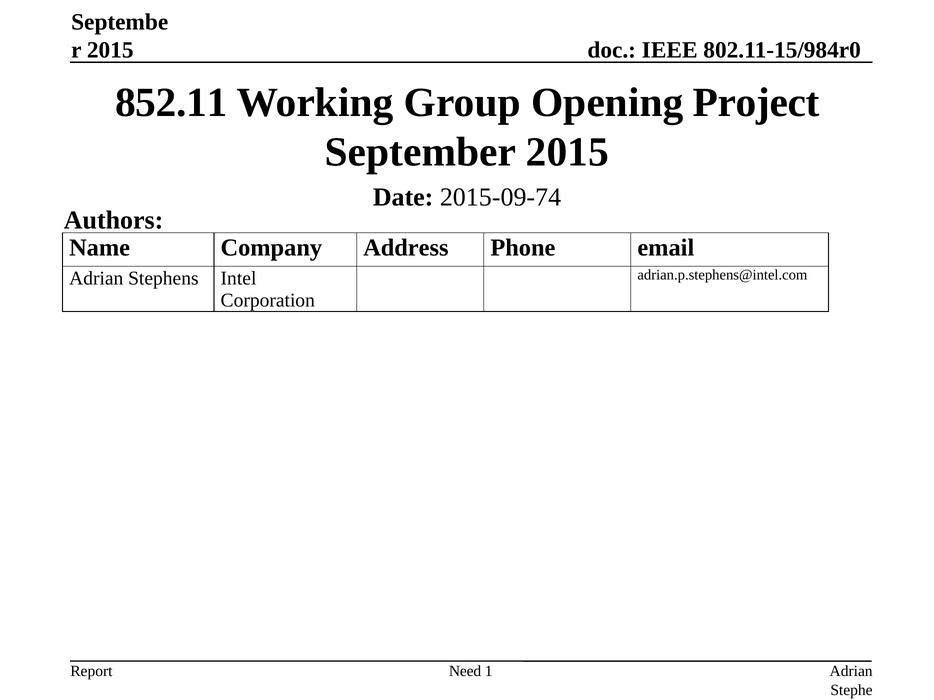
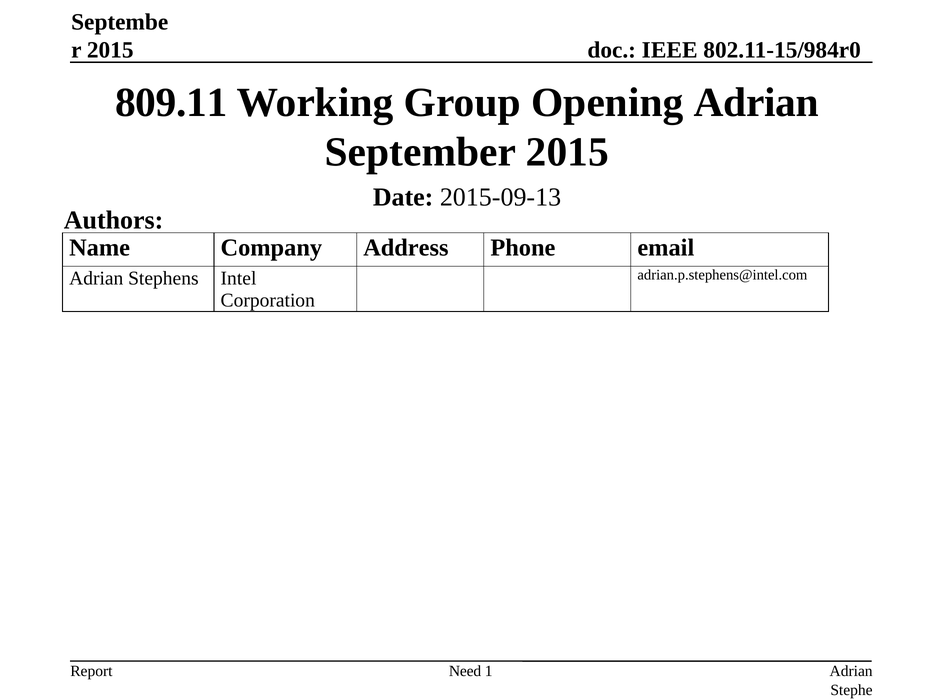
852.11: 852.11 -> 809.11
Opening Project: Project -> Adrian
2015-09-74: 2015-09-74 -> 2015-09-13
